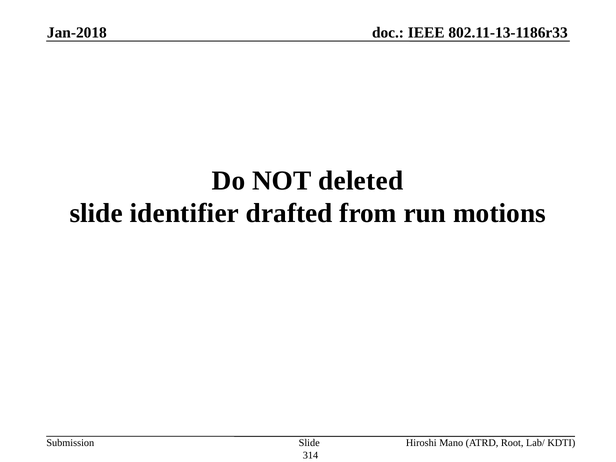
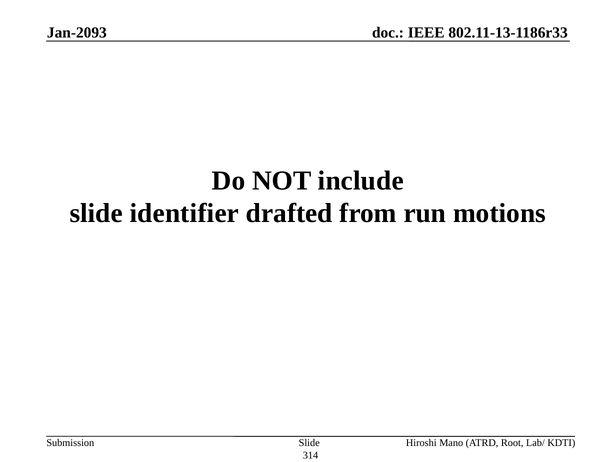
Jan-2018: Jan-2018 -> Jan-2093
deleted: deleted -> include
